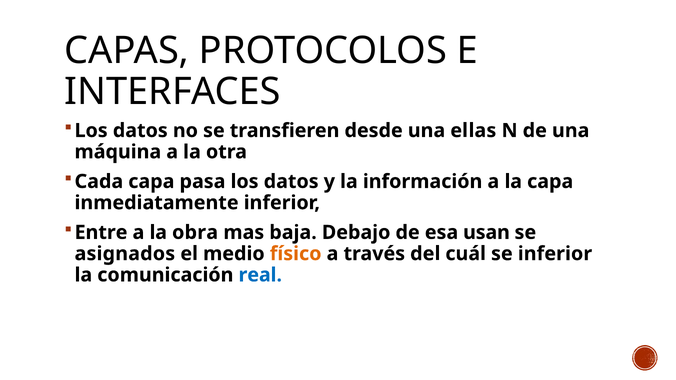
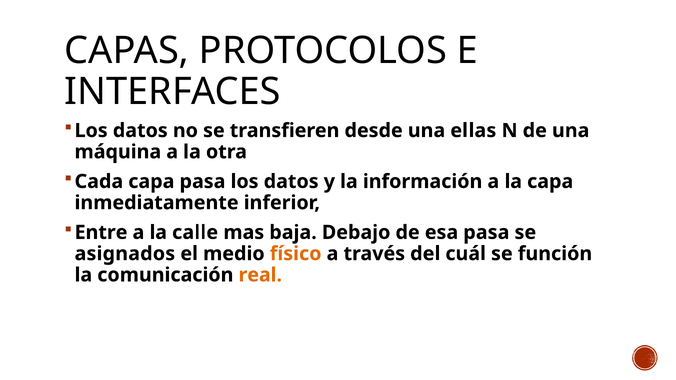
obra: obra -> calle
esa usan: usan -> pasa
se inferior: inferior -> función
real colour: blue -> orange
